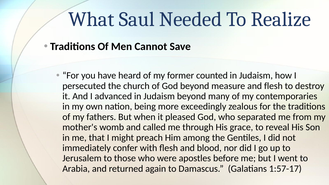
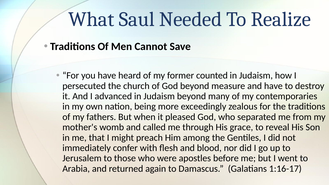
and flesh: flesh -> have
1:57-17: 1:57-17 -> 1:16-17
